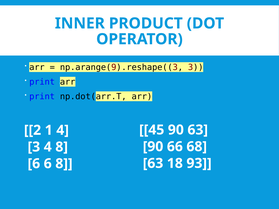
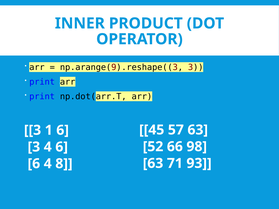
45 90: 90 -> 57
2 at (33, 130): 2 -> 3
1 4: 4 -> 6
90 at (153, 147): 90 -> 52
68: 68 -> 98
4 8: 8 -> 6
18: 18 -> 71
6 6: 6 -> 4
